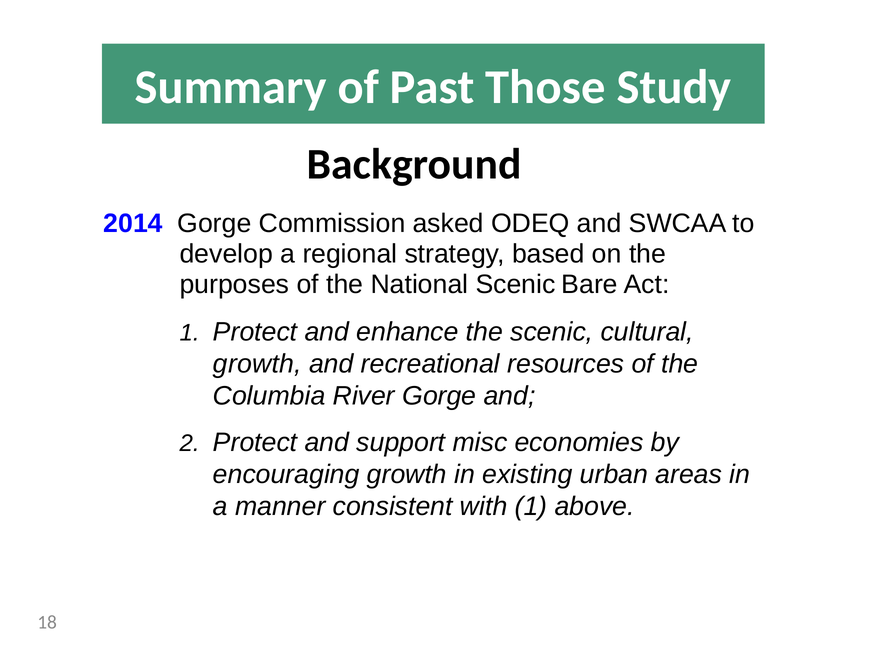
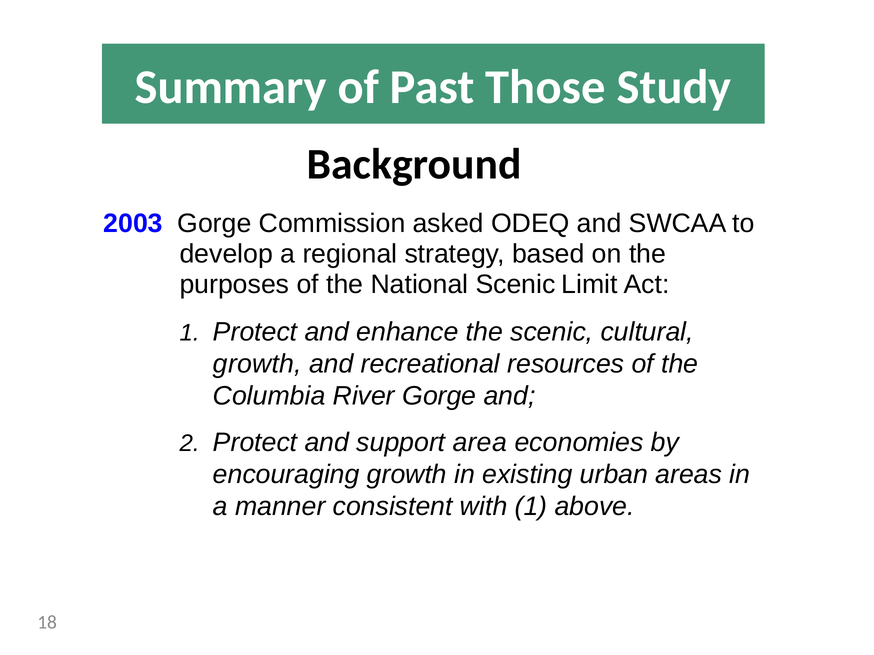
2014: 2014 -> 2003
Bare: Bare -> Limit
misc: misc -> area
